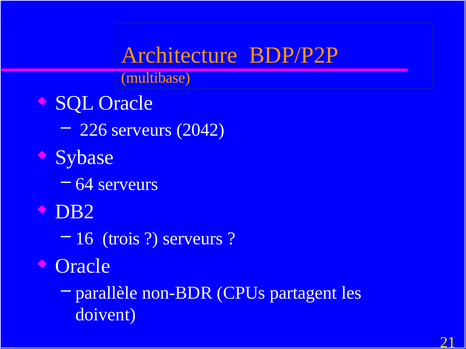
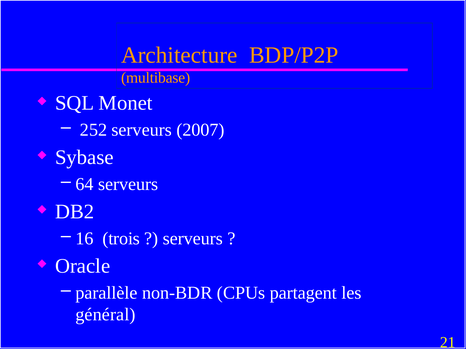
SQL Oracle: Oracle -> Monet
226: 226 -> 252
2042: 2042 -> 2007
doivent: doivent -> général
